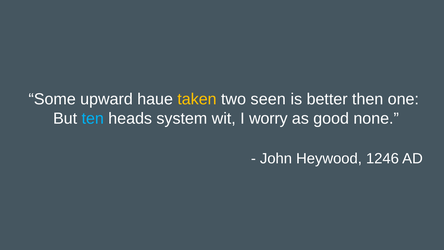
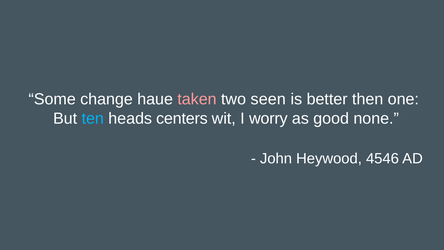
upward: upward -> change
taken colour: yellow -> pink
system: system -> centers
1246: 1246 -> 4546
